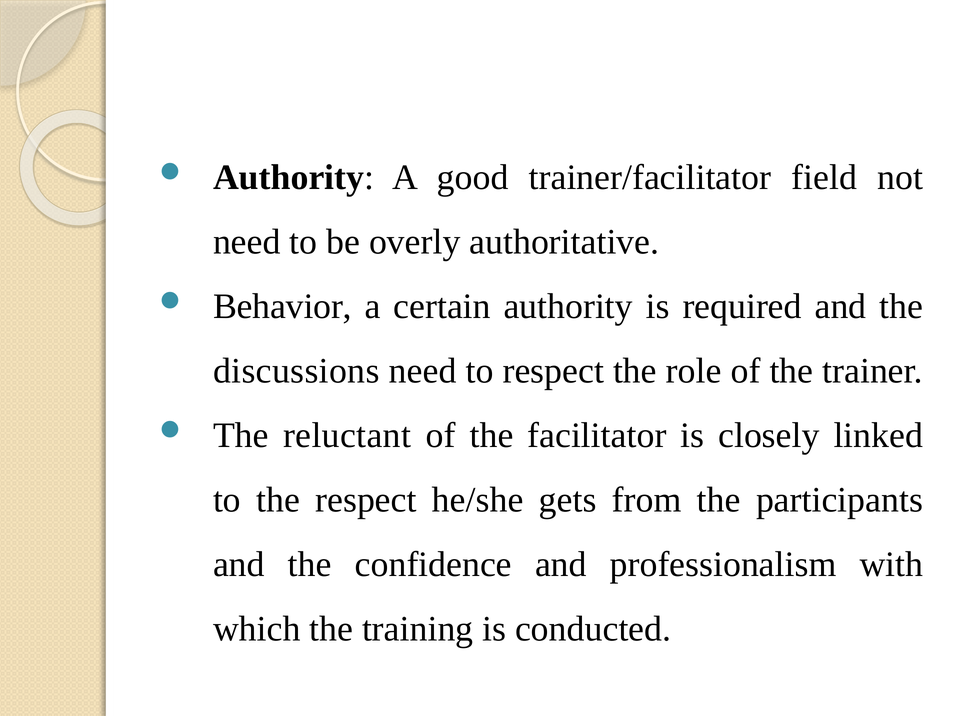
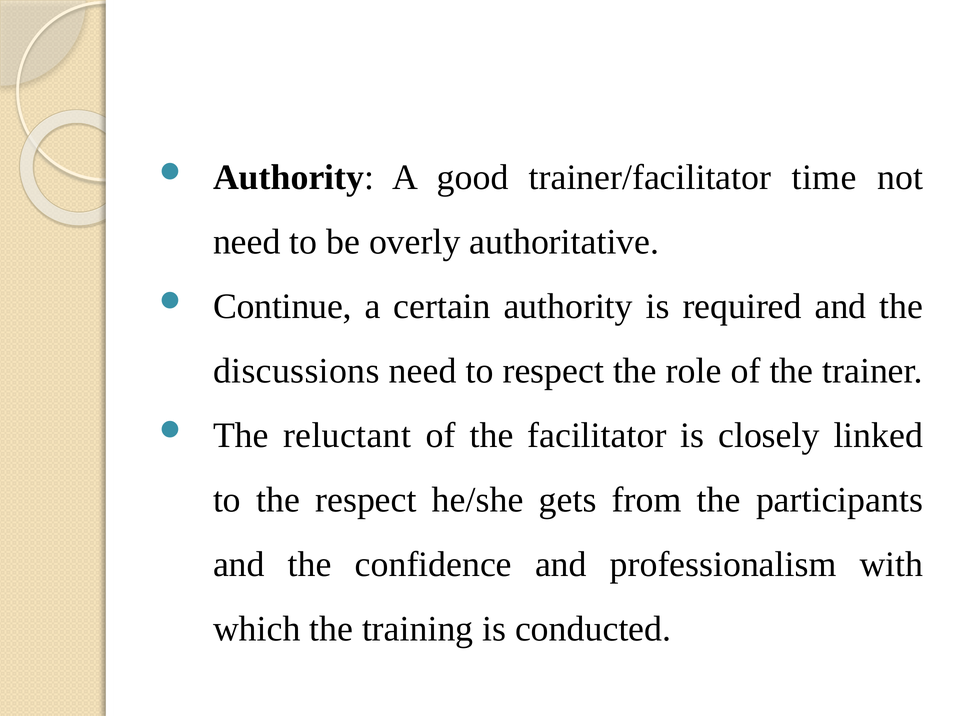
field: field -> time
Behavior: Behavior -> Continue
